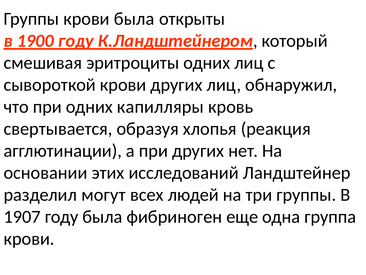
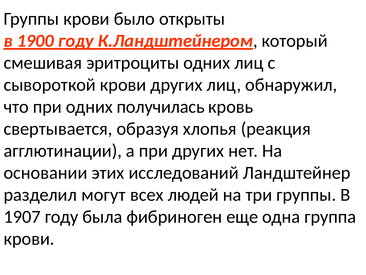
крови была: была -> было
капилляры: капилляры -> получилась
